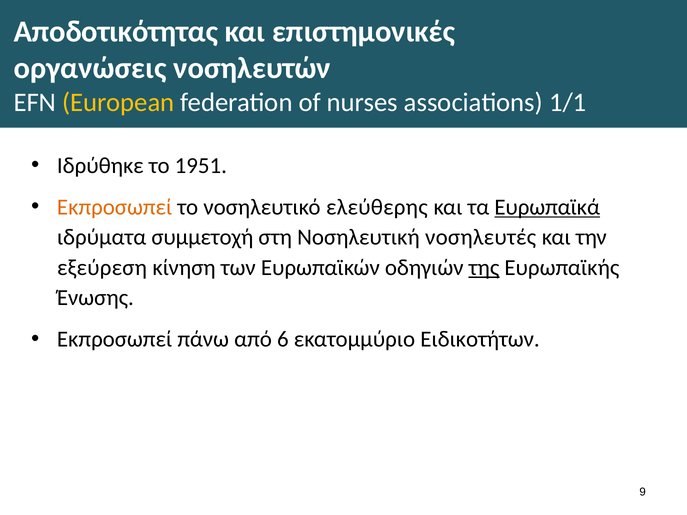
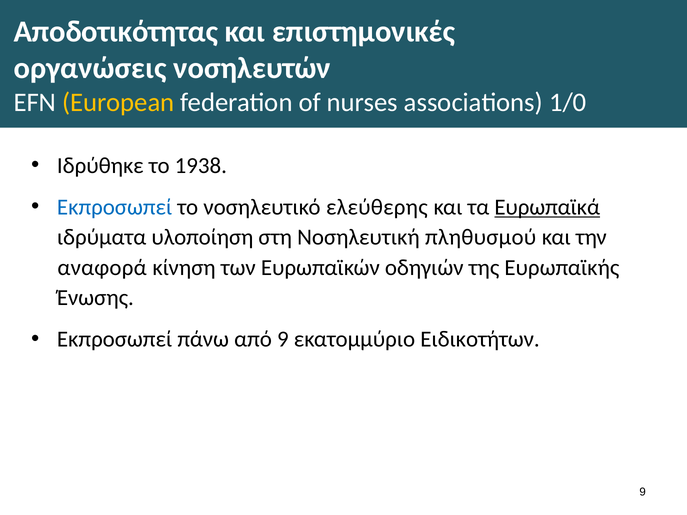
1/1: 1/1 -> 1/0
1951: 1951 -> 1938
Εκπροσωπεί at (115, 207) colour: orange -> blue
συμμετοχή: συμμετοχή -> υλοποίηση
νοσηλευτές: νοσηλευτές -> πληθυσμού
εξεύρεση: εξεύρεση -> αναφορά
της underline: present -> none
από 6: 6 -> 9
